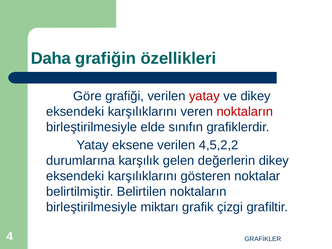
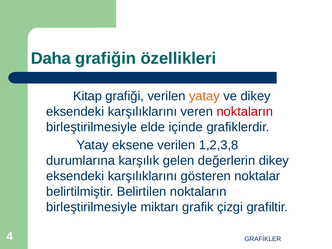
Göre: Göre -> Kitap
yatay at (204, 96) colour: red -> orange
sınıfın: sınıfın -> içinde
4,5,2,2: 4,5,2,2 -> 1,2,3,8
